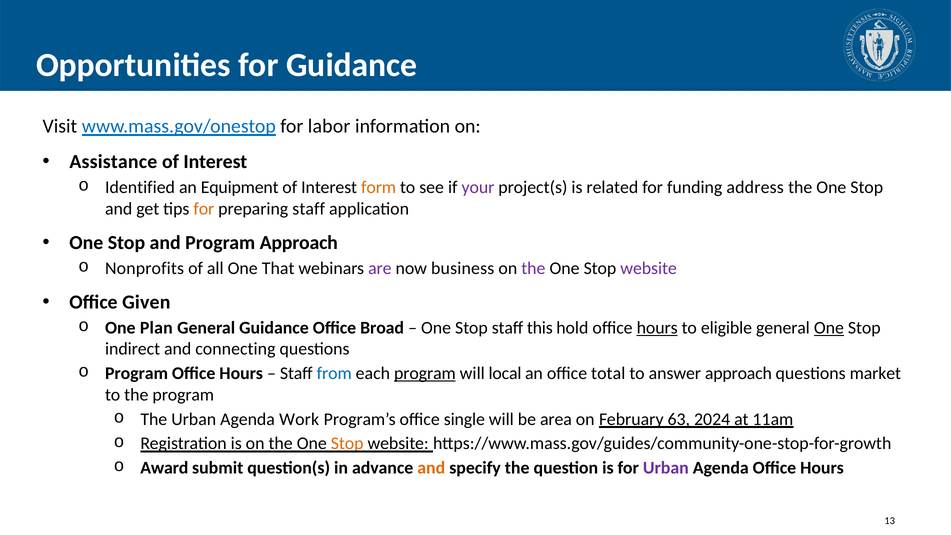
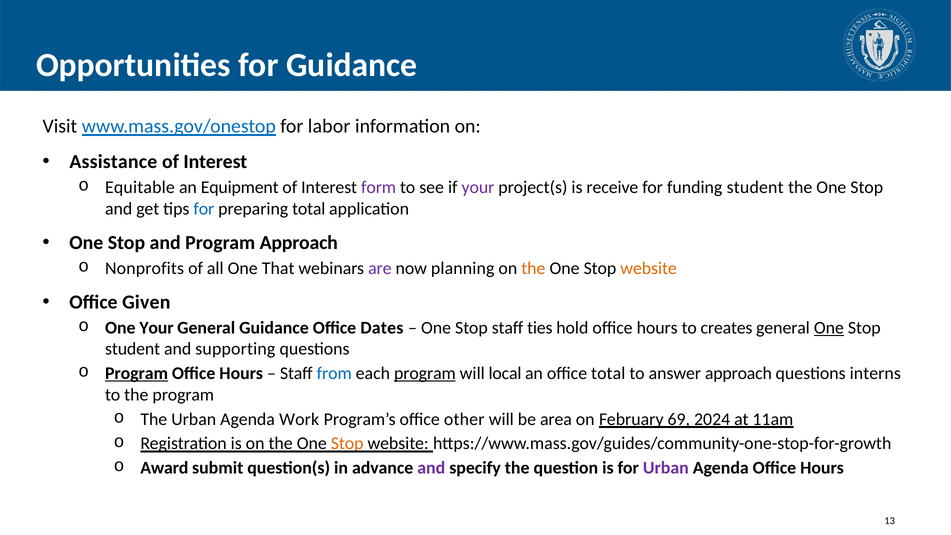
Identified: Identified -> Equitable
form colour: orange -> purple
related: related -> receive
funding address: address -> student
for at (204, 209) colour: orange -> blue
preparing staff: staff -> total
business: business -> planning
the at (533, 268) colour: purple -> orange
website at (649, 268) colour: purple -> orange
One Plan: Plan -> Your
Broad: Broad -> Dates
this: this -> ties
hours at (657, 328) underline: present -> none
eligible: eligible -> creates
indirect at (133, 349): indirect -> student
connecting: connecting -> supporting
Program at (137, 373) underline: none -> present
market: market -> interns
single: single -> other
63: 63 -> 69
and at (431, 468) colour: orange -> purple
